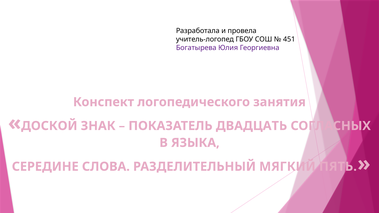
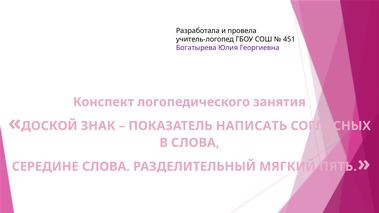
ДВАДЦАТЬ: ДВАДЦАТЬ -> НАПИСАТЬ
В ЯЗЫКА: ЯЗЫКА -> СЛОВА
